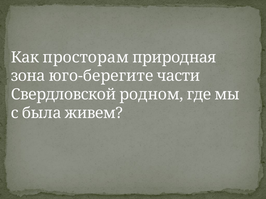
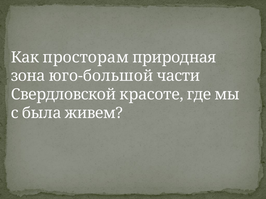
юго-берегите: юго-берегите -> юго-большой
родном: родном -> красоте
